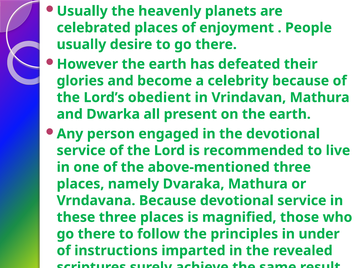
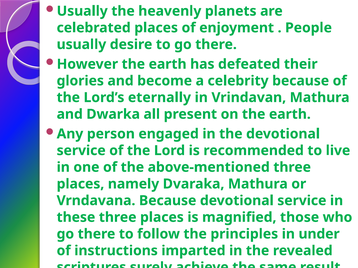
obedient: obedient -> eternally
